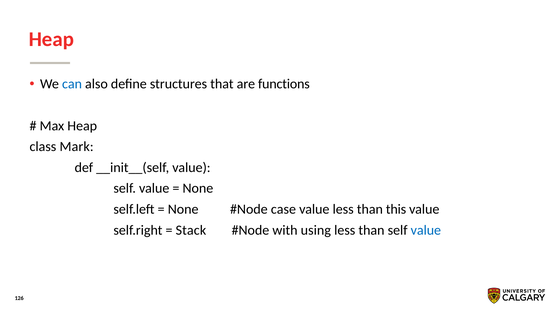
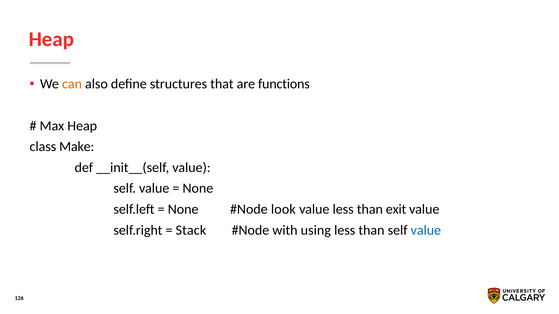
can colour: blue -> orange
Mark: Mark -> Make
case: case -> look
this: this -> exit
